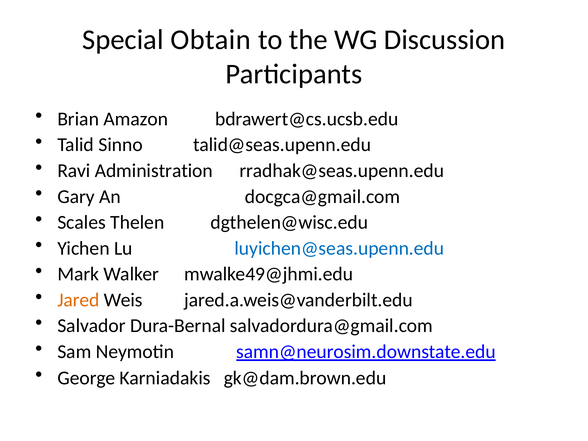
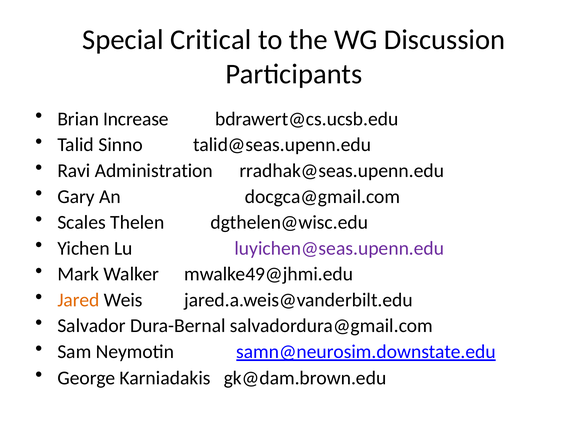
Obtain: Obtain -> Critical
Amazon: Amazon -> Increase
luyichen@seas.upenn.edu colour: blue -> purple
